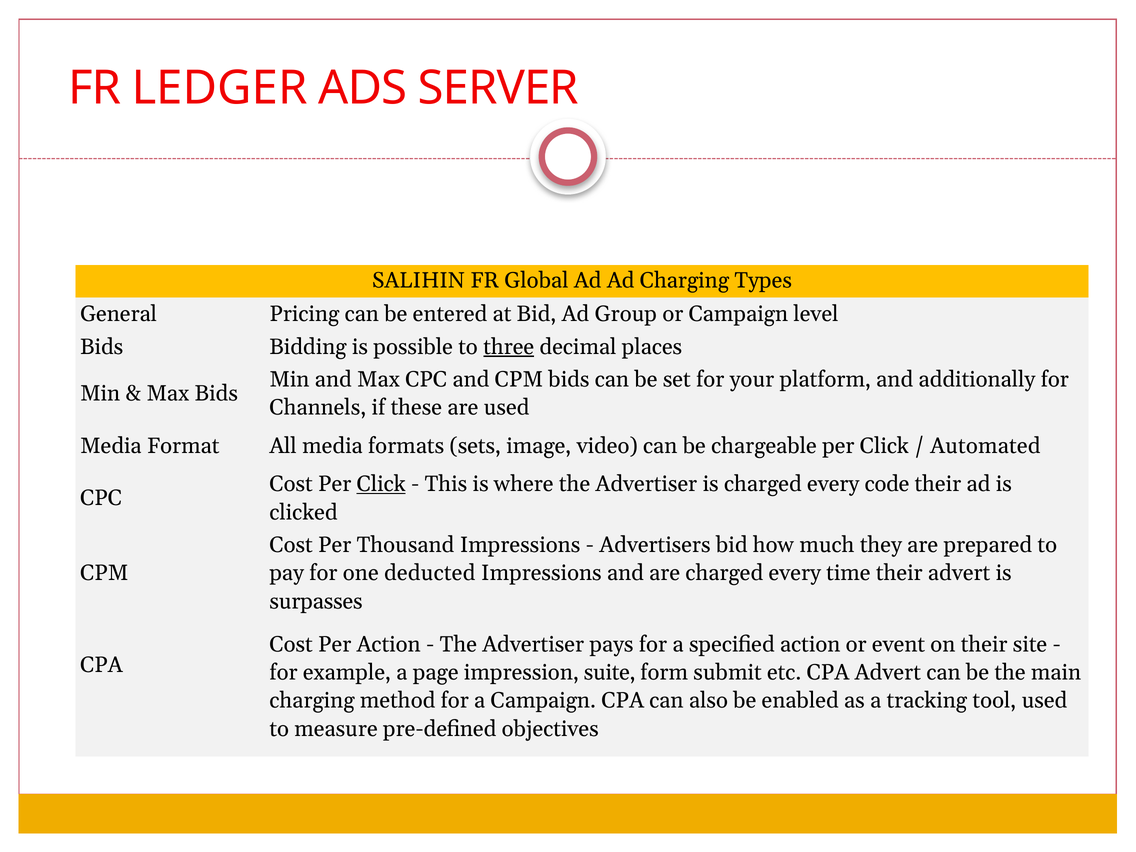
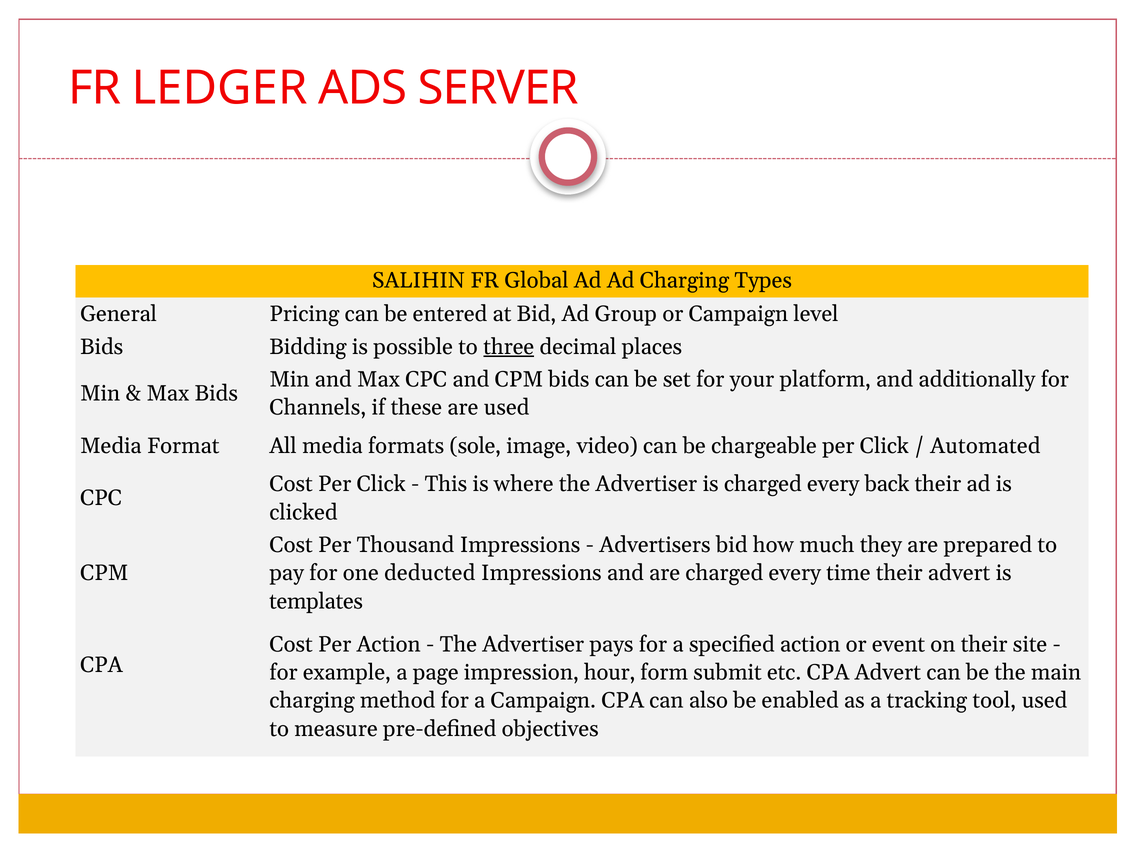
sets: sets -> sole
Click at (381, 484) underline: present -> none
code: code -> back
surpasses: surpasses -> templates
suite: suite -> hour
